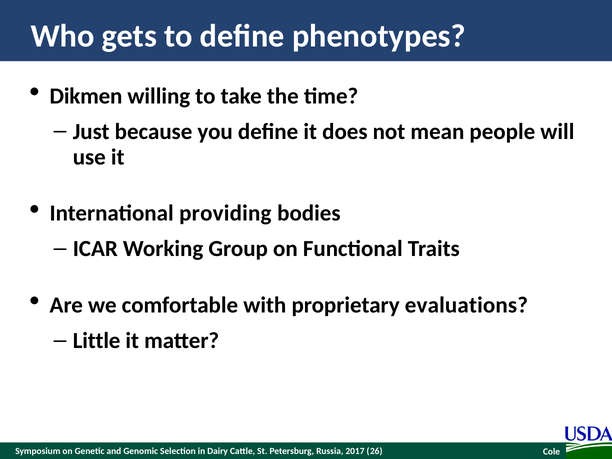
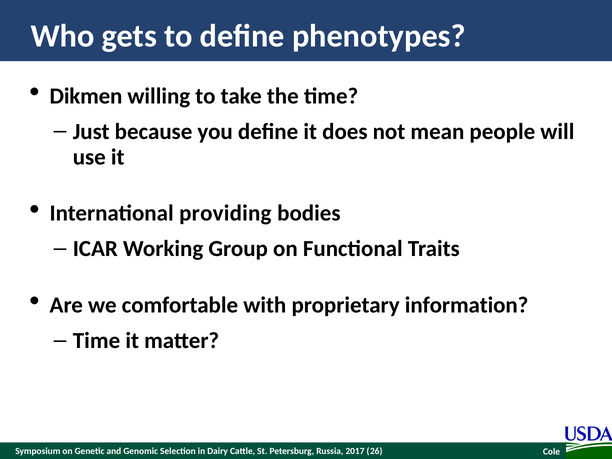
evaluations: evaluations -> information
Little at (97, 341): Little -> Time
